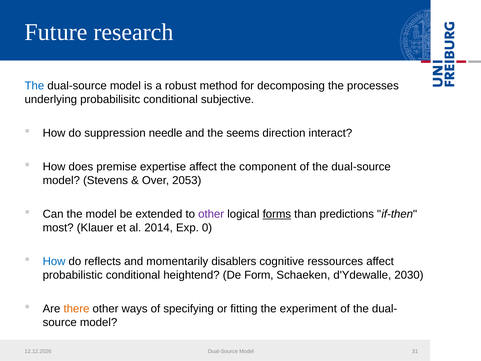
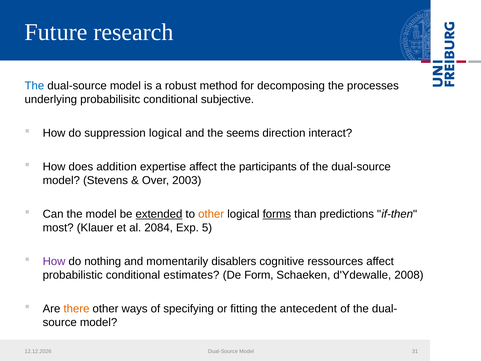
suppression needle: needle -> logical
premise: premise -> addition
component: component -> participants
2053: 2053 -> 2003
extended underline: none -> present
other at (211, 214) colour: purple -> orange
2014: 2014 -> 2084
0: 0 -> 5
How at (54, 261) colour: blue -> purple
reflects: reflects -> nothing
heightend: heightend -> estimates
2030: 2030 -> 2008
experiment: experiment -> antecedent
